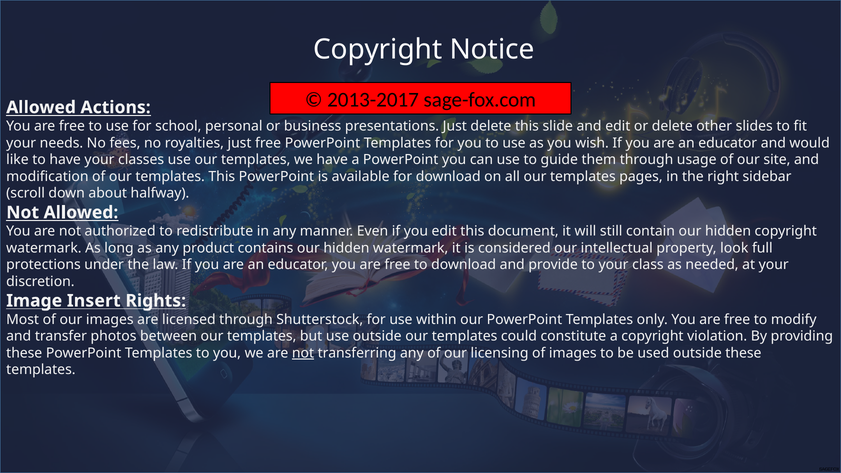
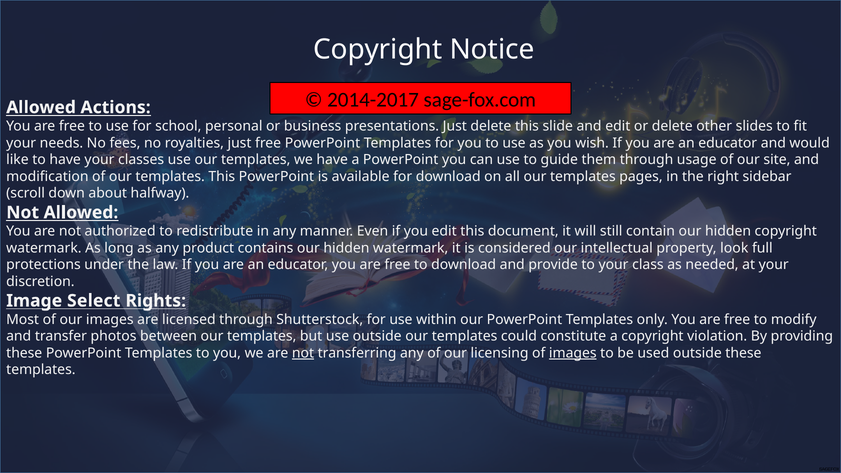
2013-2017: 2013-2017 -> 2014-2017
Insert: Insert -> Select
images at (573, 353) underline: none -> present
